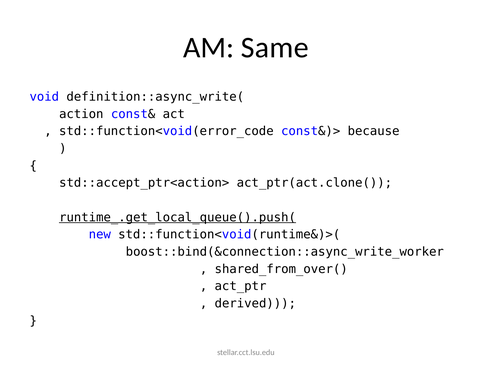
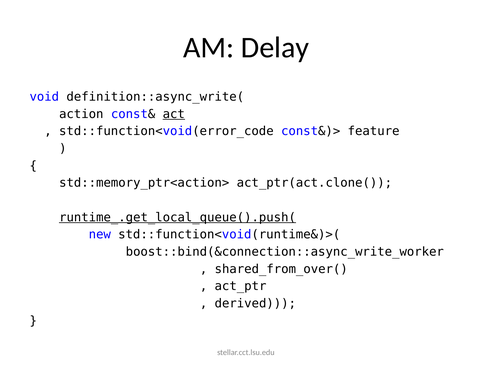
Same: Same -> Delay
act underline: none -> present
because: because -> feature
std::accept_ptr<action>: std::accept_ptr<action> -> std::memory_ptr<action>
